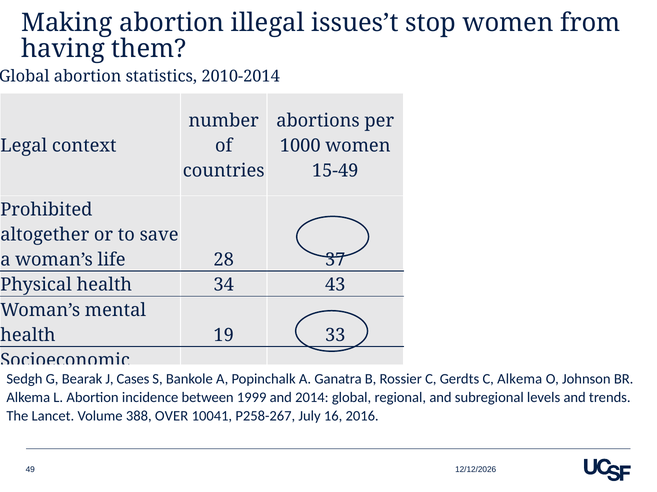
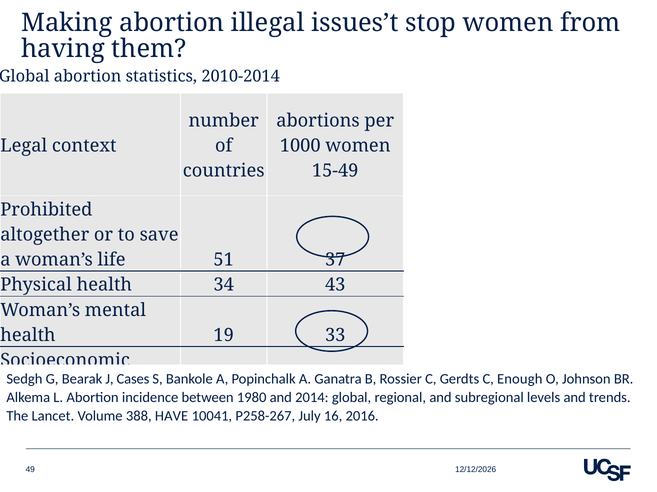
28: 28 -> 51
C Alkema: Alkema -> Enough
1999: 1999 -> 1980
OVER: OVER -> HAVE
